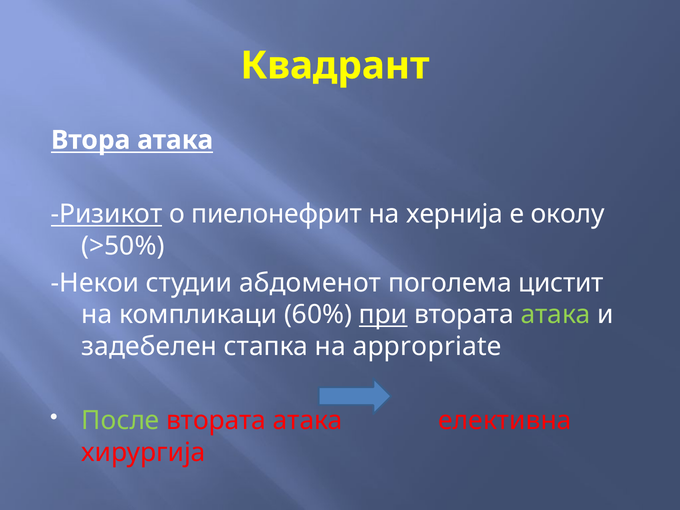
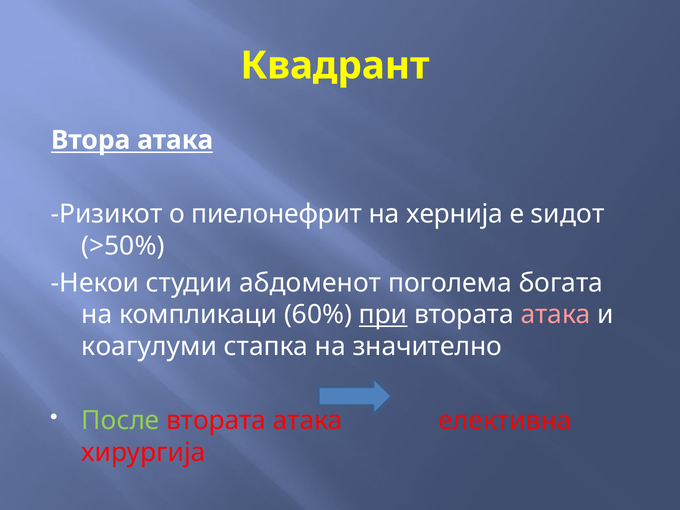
Ризикот underline: present -> none
околу: околу -> ѕидот
цистит: цистит -> богата
атака at (556, 315) colour: light green -> pink
задебелен: задебелен -> коагулуми
appropriate: appropriate -> значително
